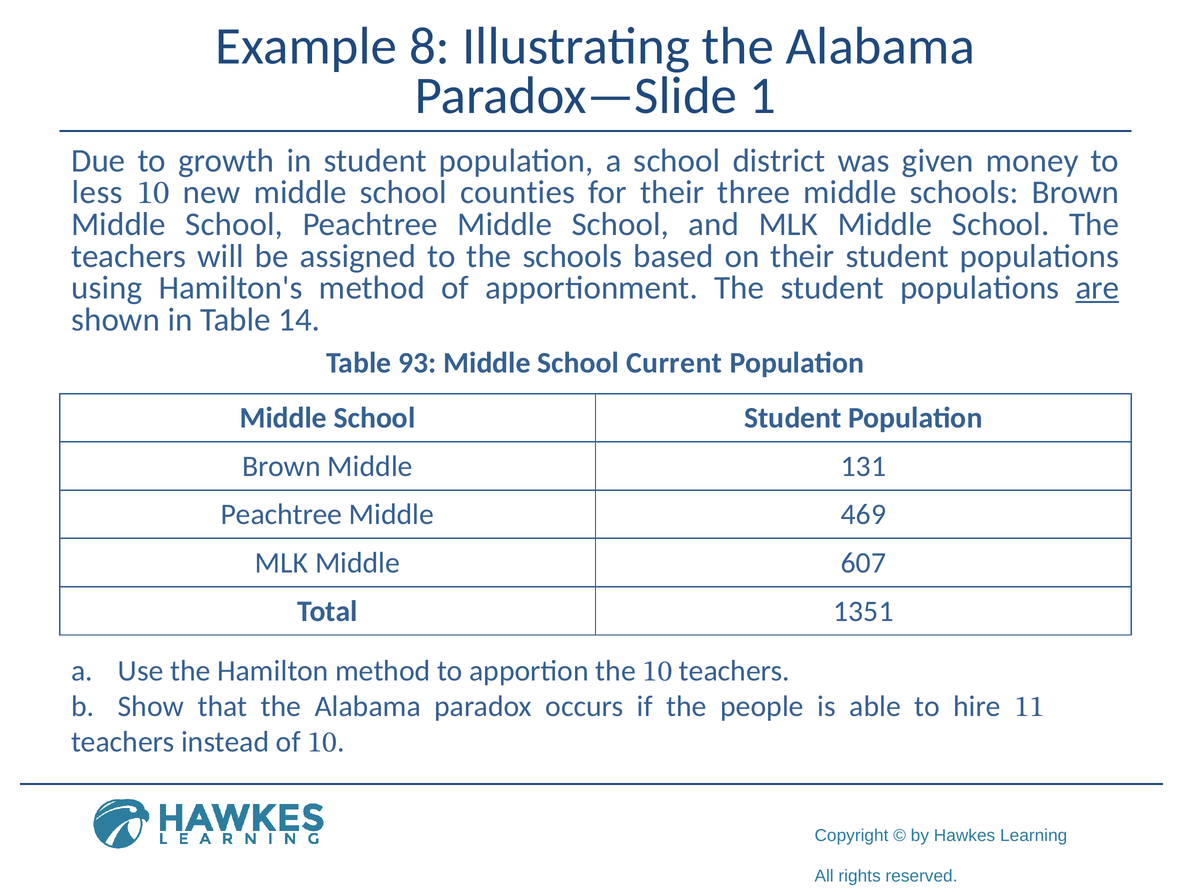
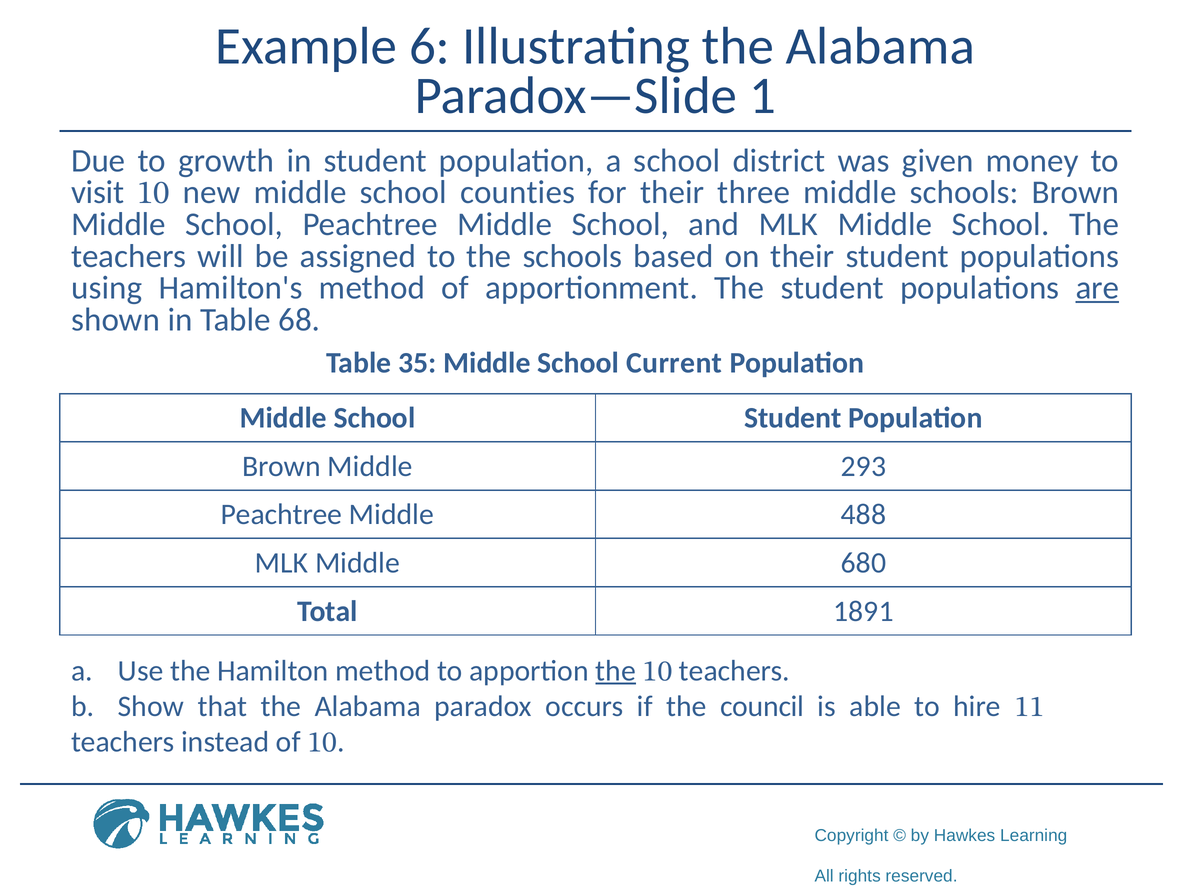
8: 8 -> 6
less: less -> visit
14: 14 -> 68
93: 93 -> 35
131: 131 -> 293
469: 469 -> 488
607: 607 -> 680
1351: 1351 -> 1891
the at (616, 671) underline: none -> present
people: people -> council
